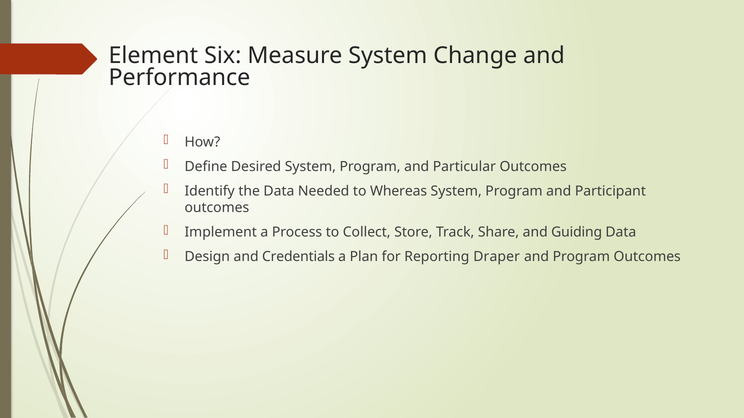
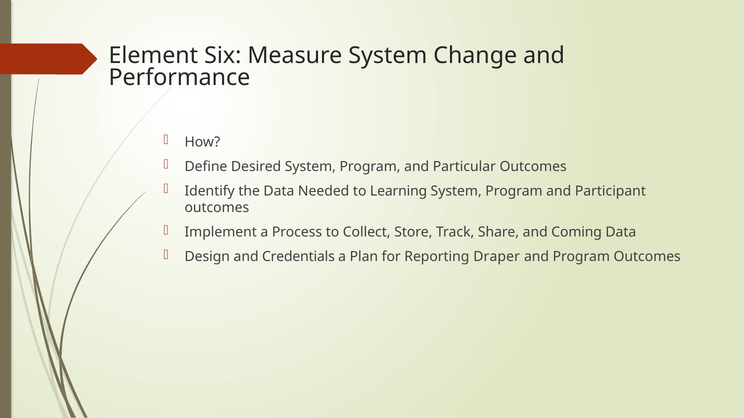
Whereas: Whereas -> Learning
Guiding: Guiding -> Coming
